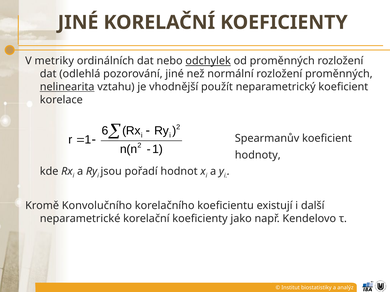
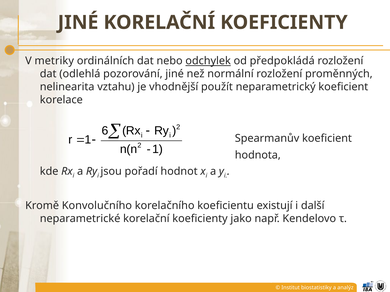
od proměnných: proměnných -> předpokládá
nelinearita underline: present -> none
hodnoty: hodnoty -> hodnota
